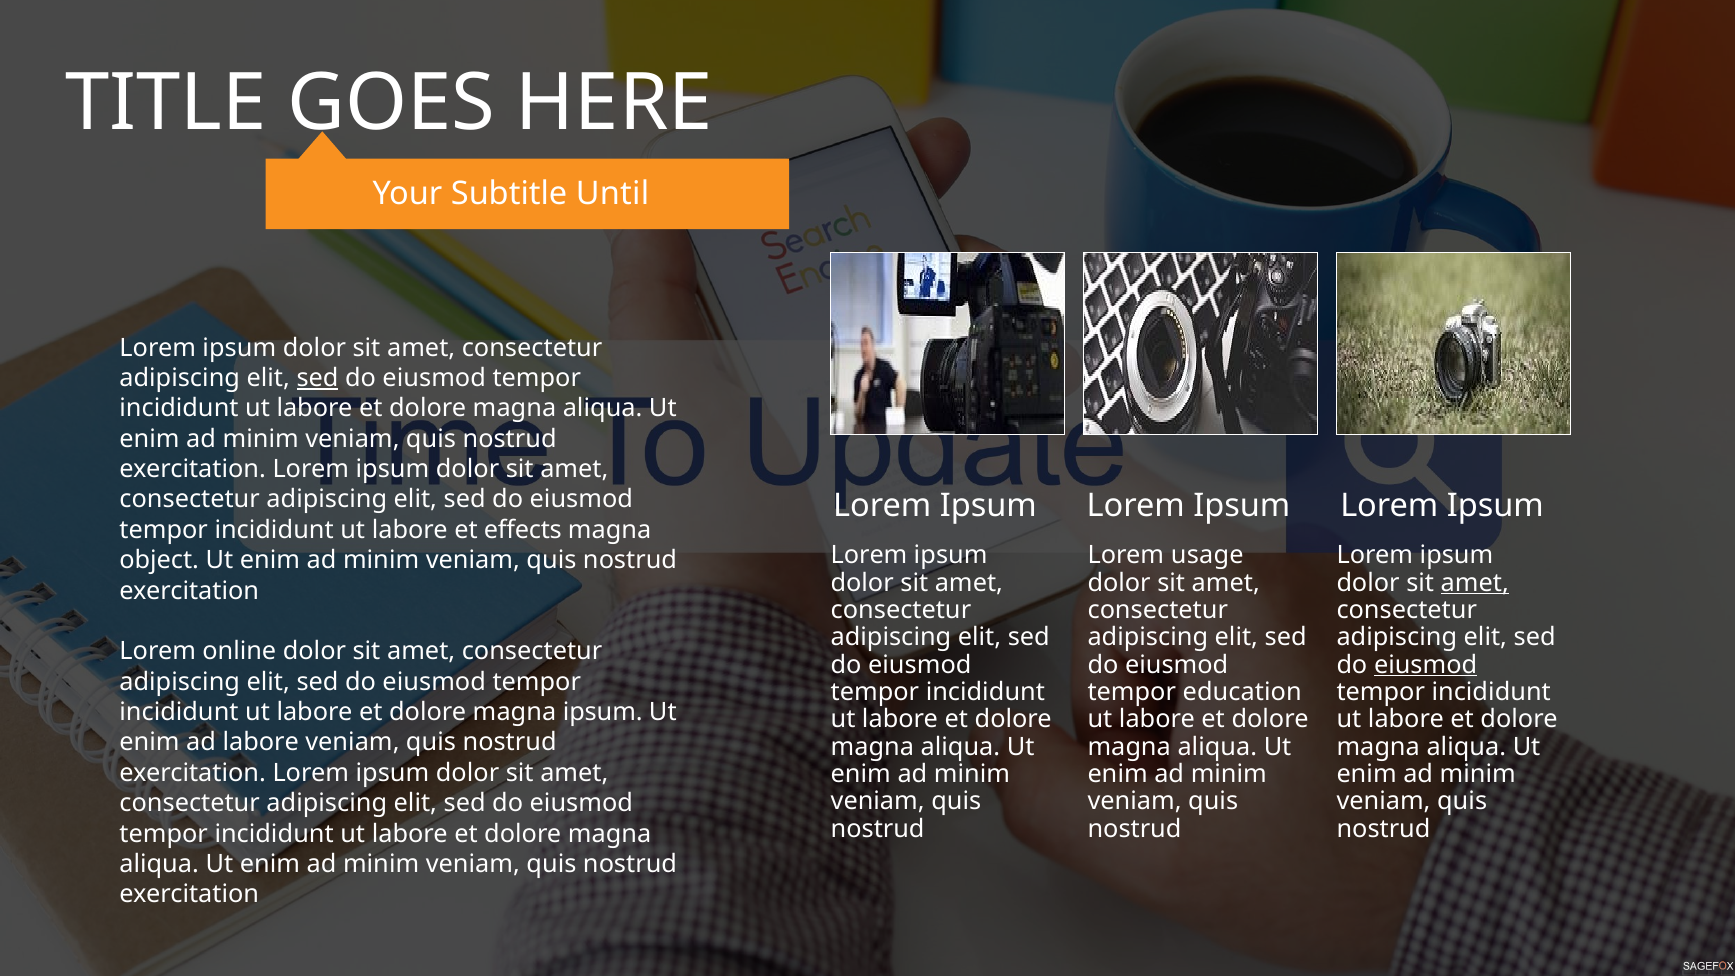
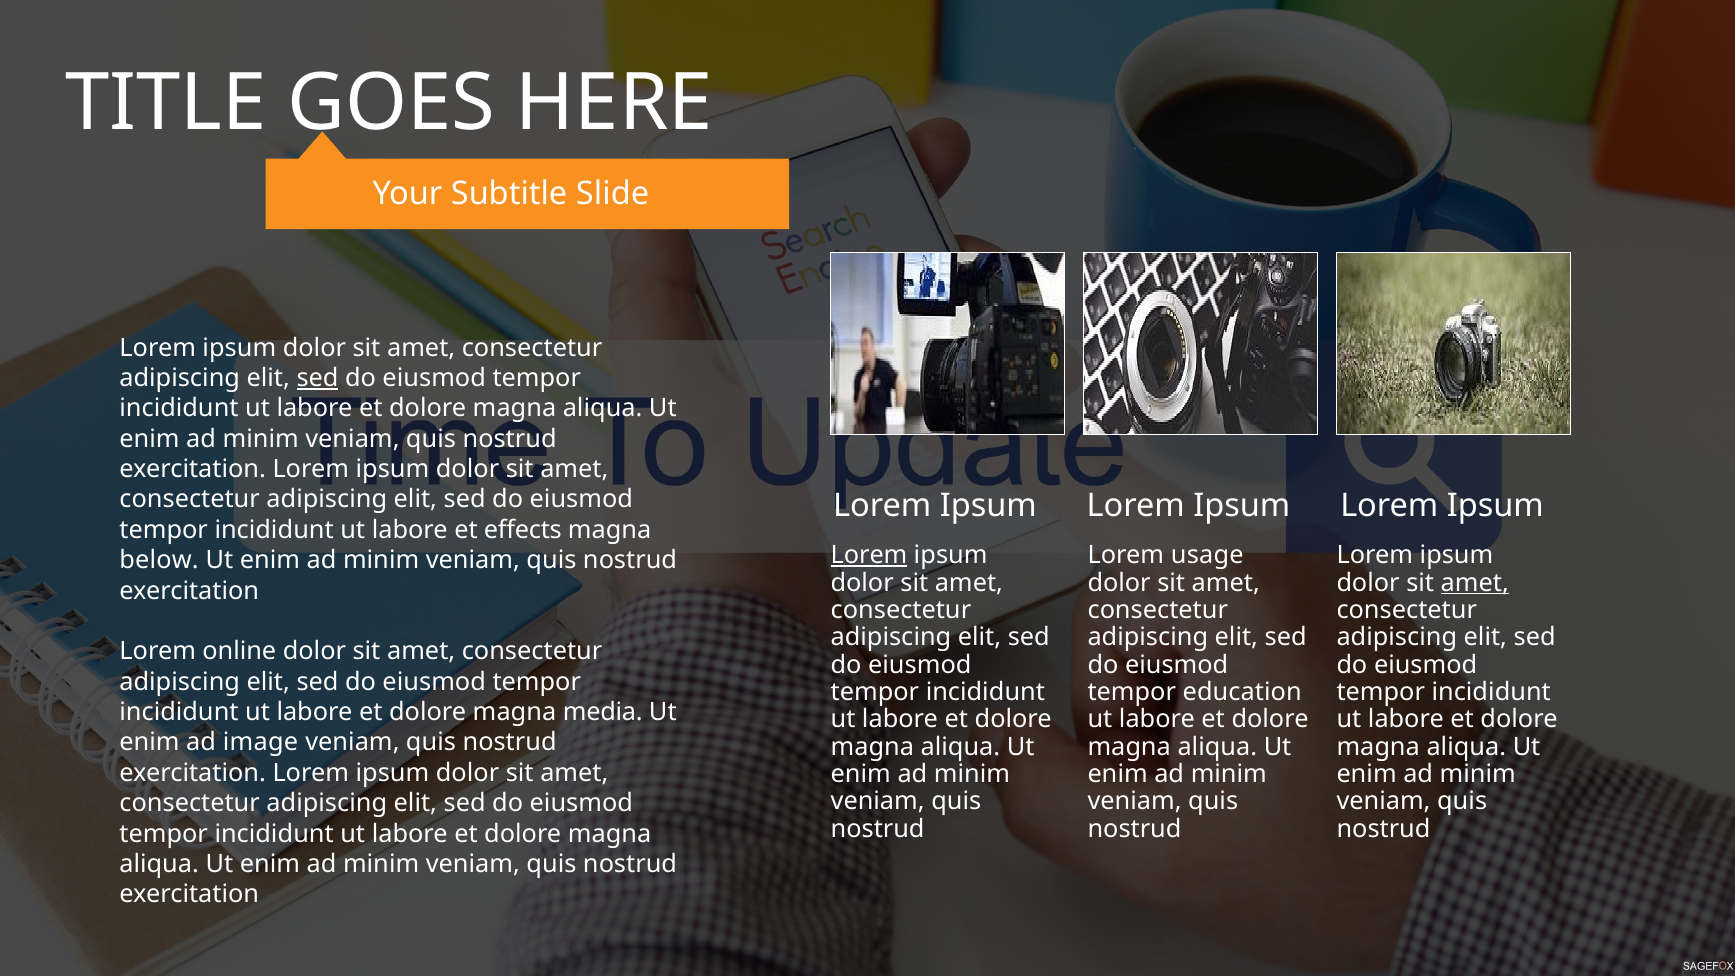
Until: Until -> Slide
Lorem at (869, 555) underline: none -> present
object: object -> below
eiusmod at (1426, 665) underline: present -> none
magna ipsum: ipsum -> media
ad labore: labore -> image
